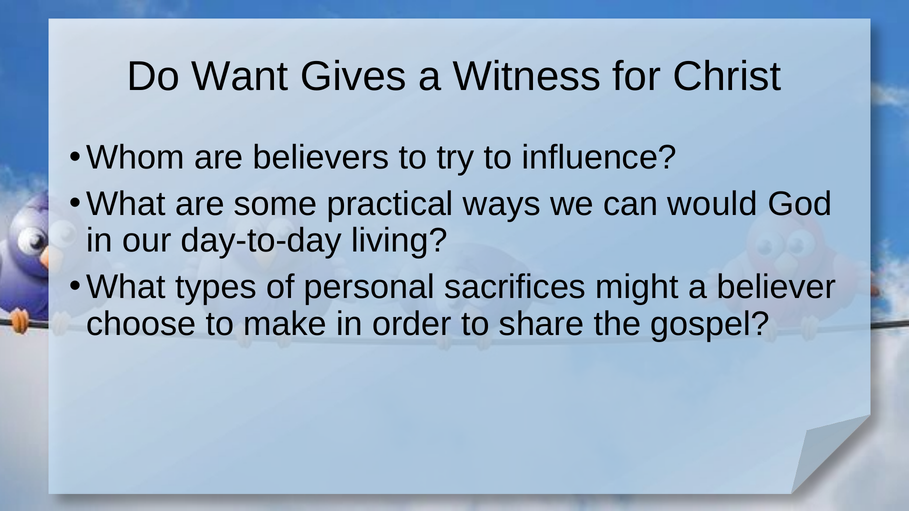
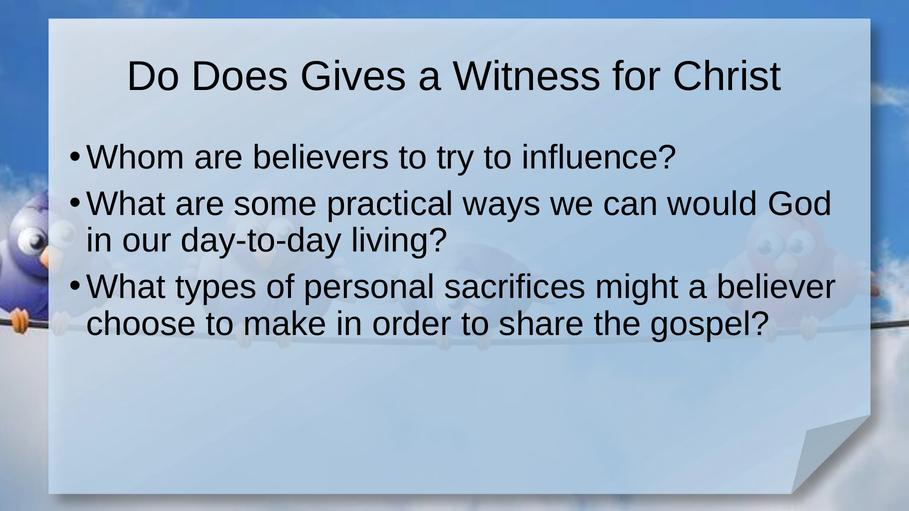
Want: Want -> Does
